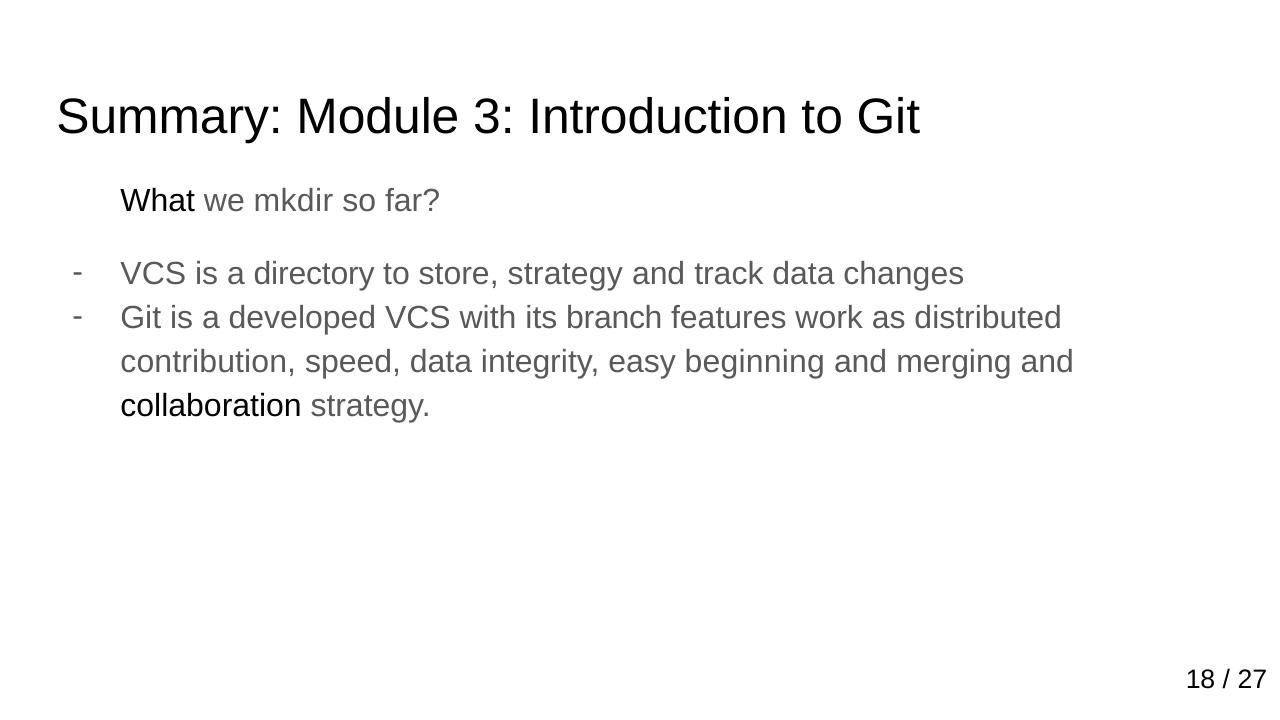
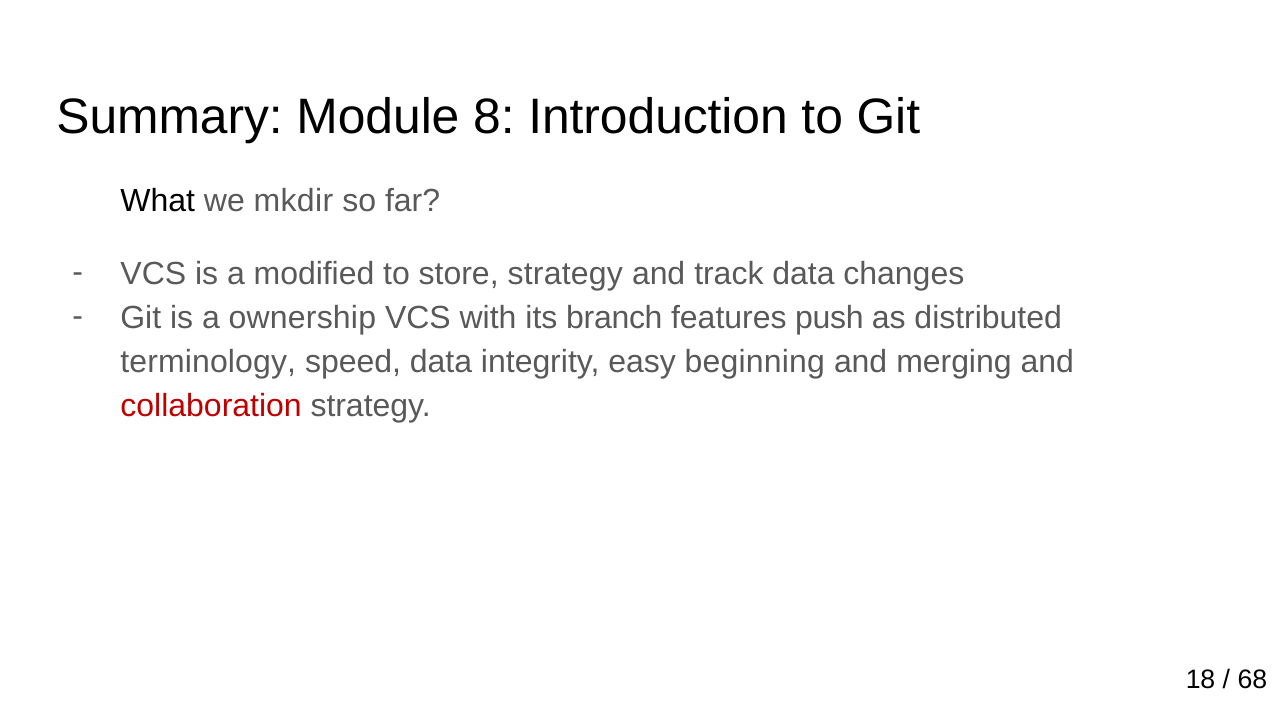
3: 3 -> 8
directory: directory -> modified
developed: developed -> ownership
work: work -> push
contribution: contribution -> terminology
collaboration colour: black -> red
27: 27 -> 68
